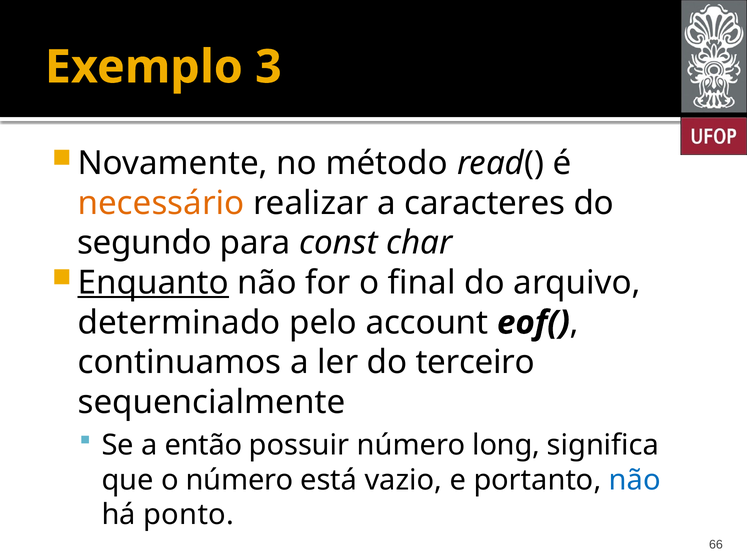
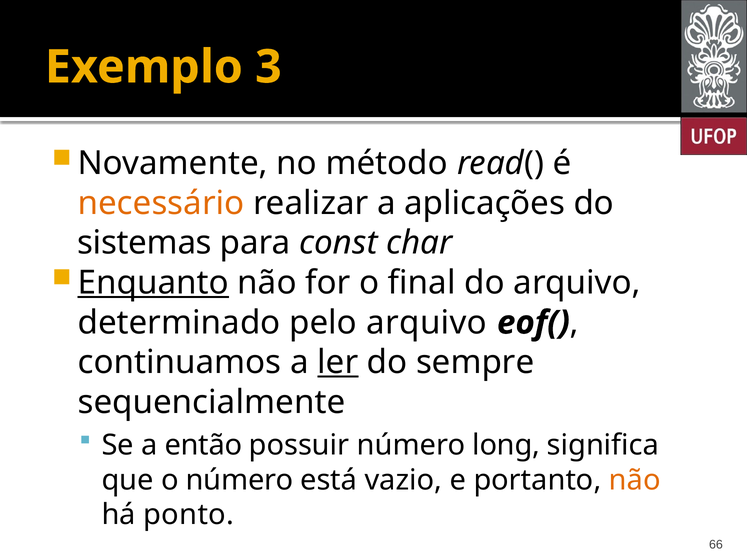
caracteres: caracteres -> aplicações
segundo: segundo -> sistemas
pelo account: account -> arquivo
ler underline: none -> present
terceiro: terceiro -> sempre
não at (635, 480) colour: blue -> orange
